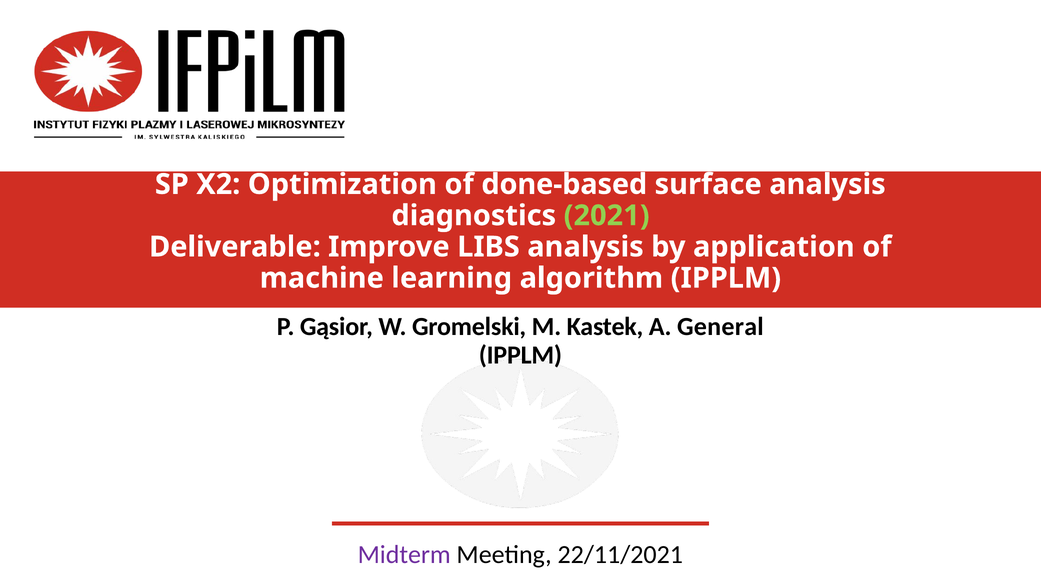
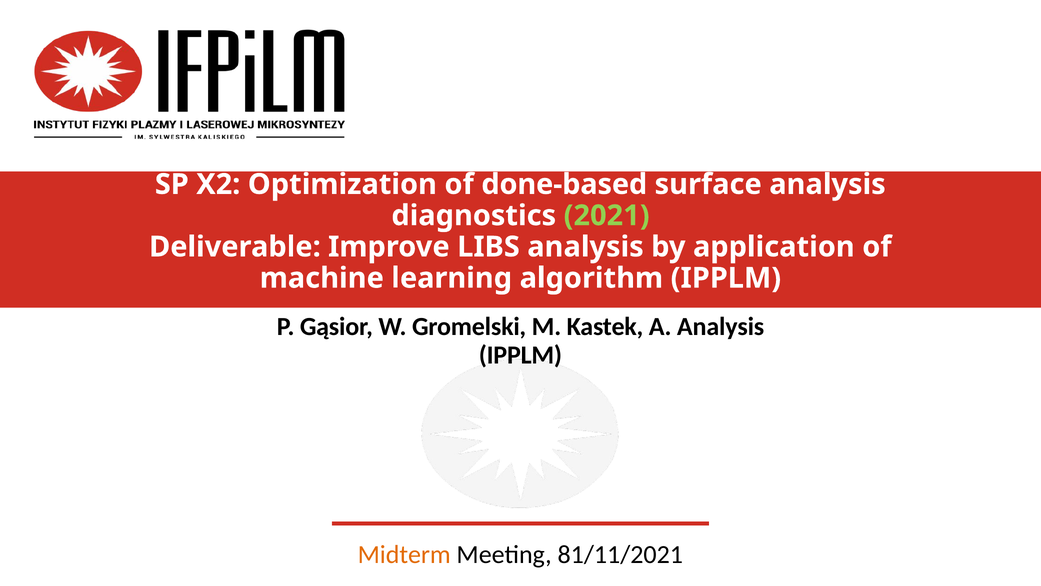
A General: General -> Analysis
Midterm colour: purple -> orange
22/11/2021: 22/11/2021 -> 81/11/2021
